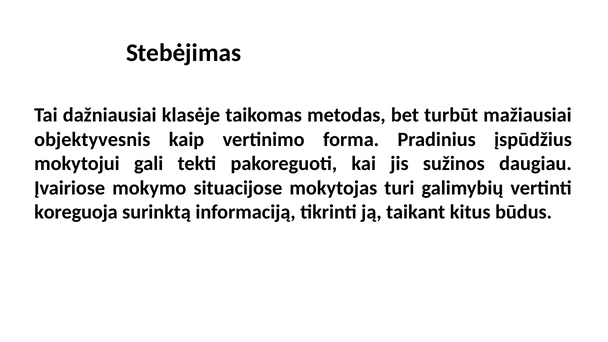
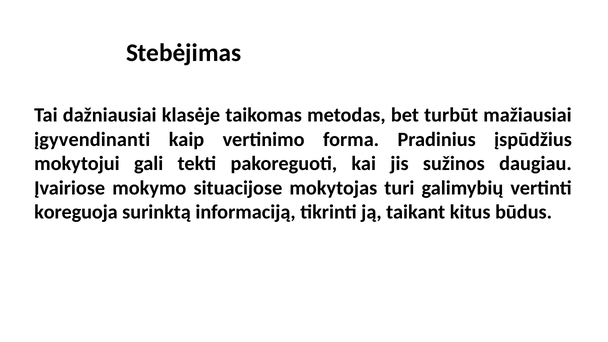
objektyvesnis: objektyvesnis -> įgyvendinanti
